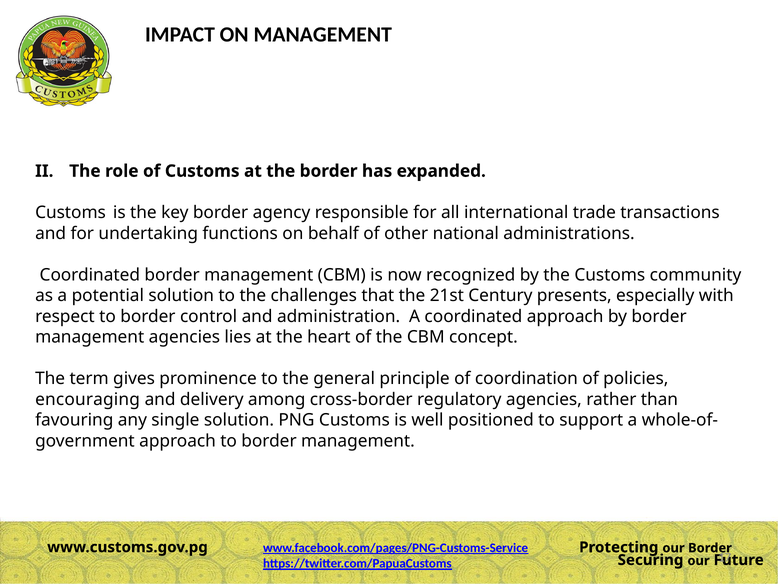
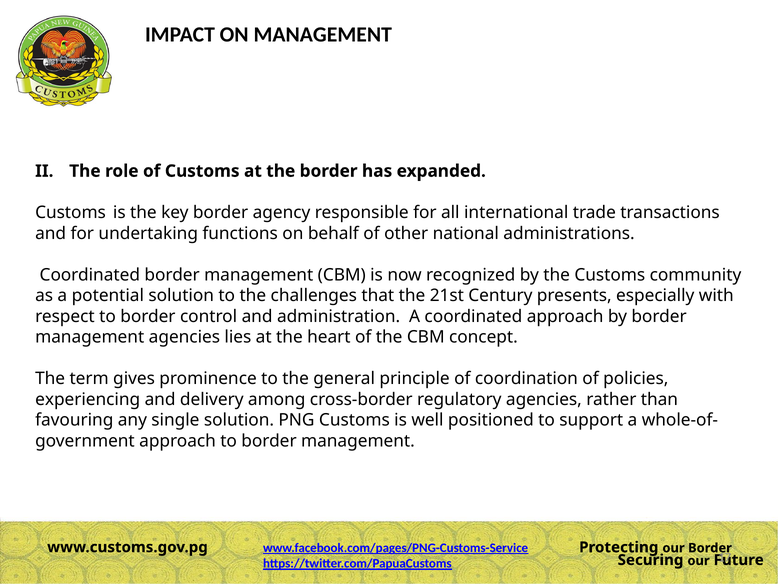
encouraging: encouraging -> experiencing
